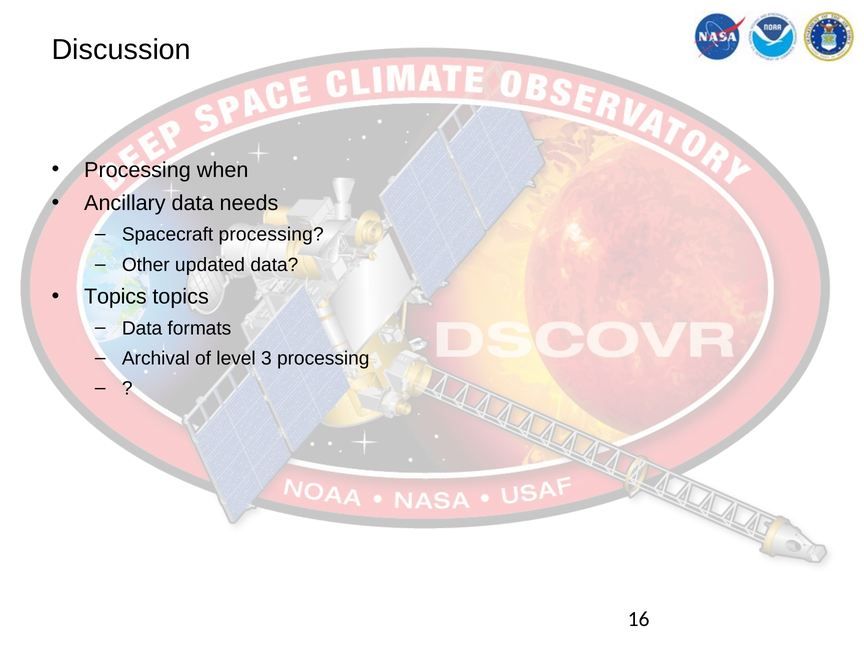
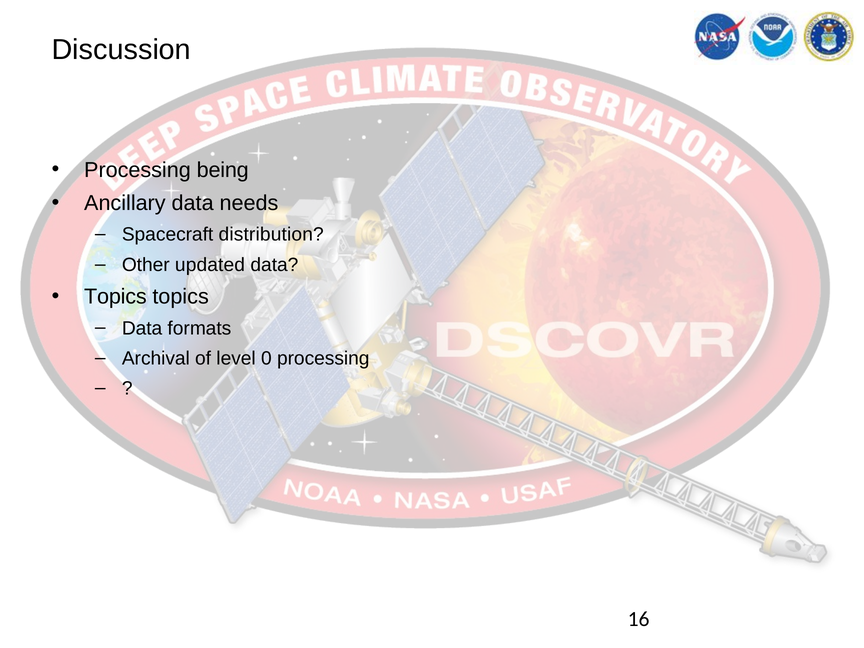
when: when -> being
Spacecraft processing: processing -> distribution
3: 3 -> 0
